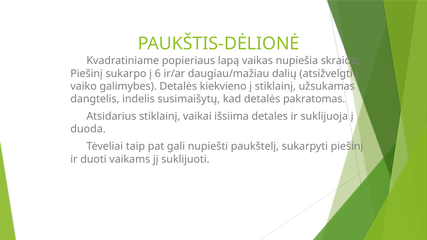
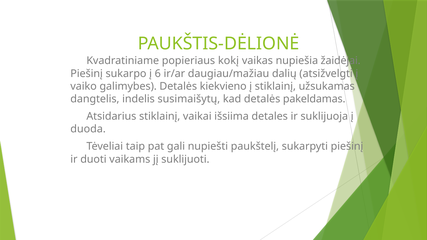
lapą: lapą -> kokį
skraido: skraido -> žaidėjai
pakratomas: pakratomas -> pakeldamas
